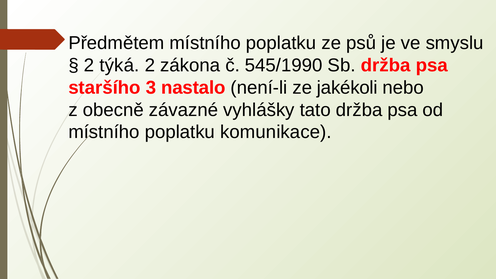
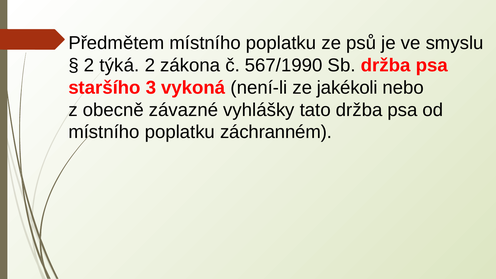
545/1990: 545/1990 -> 567/1990
nastalo: nastalo -> vykoná
komunikace: komunikace -> záchranném
